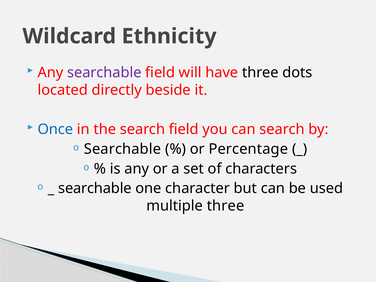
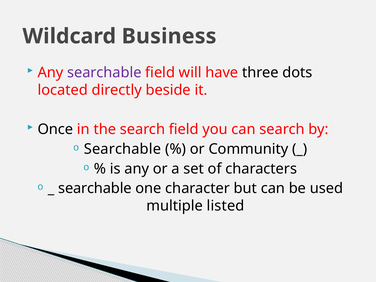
Ethnicity: Ethnicity -> Business
Once colour: blue -> black
Percentage: Percentage -> Community
multiple three: three -> listed
